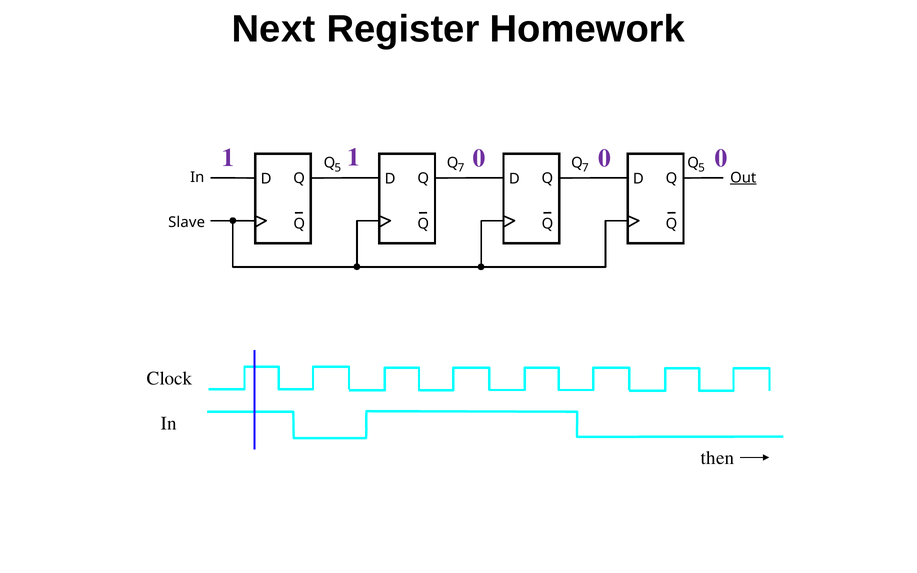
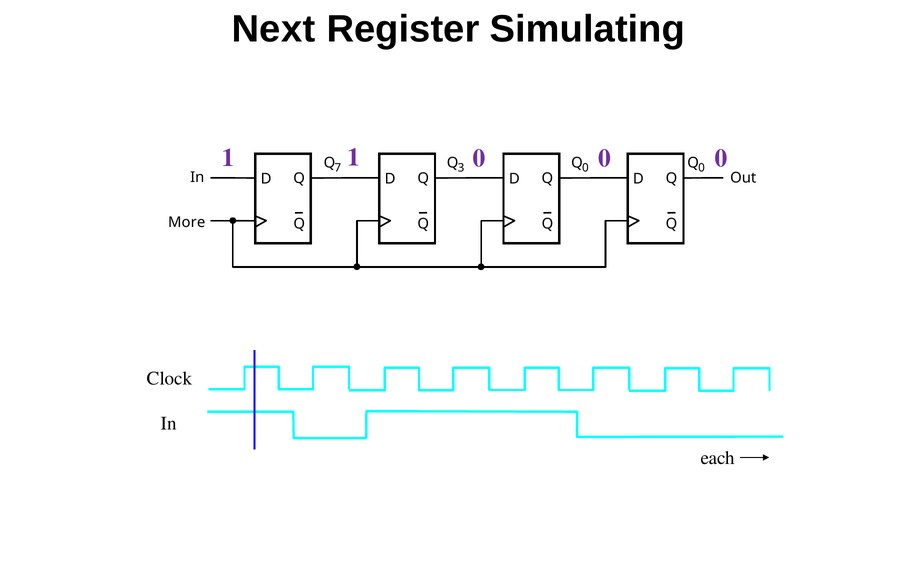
Homework: Homework -> Simulating
5 at (338, 168): 5 -> 7
7 at (461, 168): 7 -> 3
7 at (585, 168): 7 -> 0
5 at (702, 168): 5 -> 0
Out underline: present -> none
Slave: Slave -> More
then: then -> each
